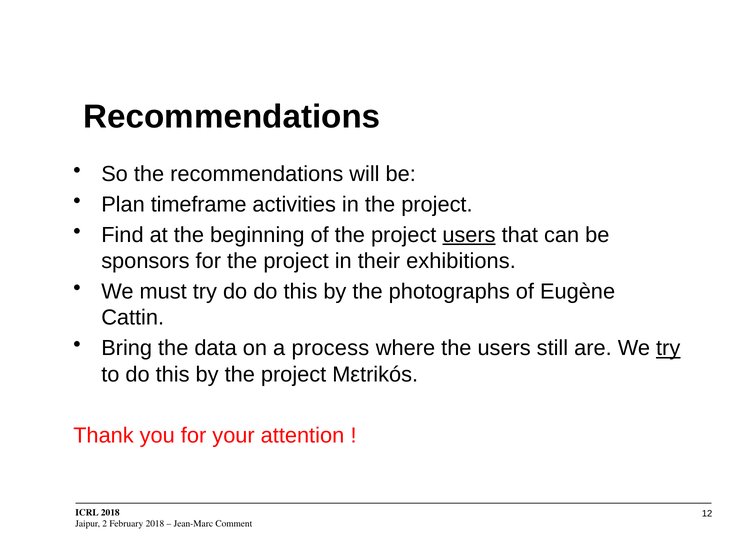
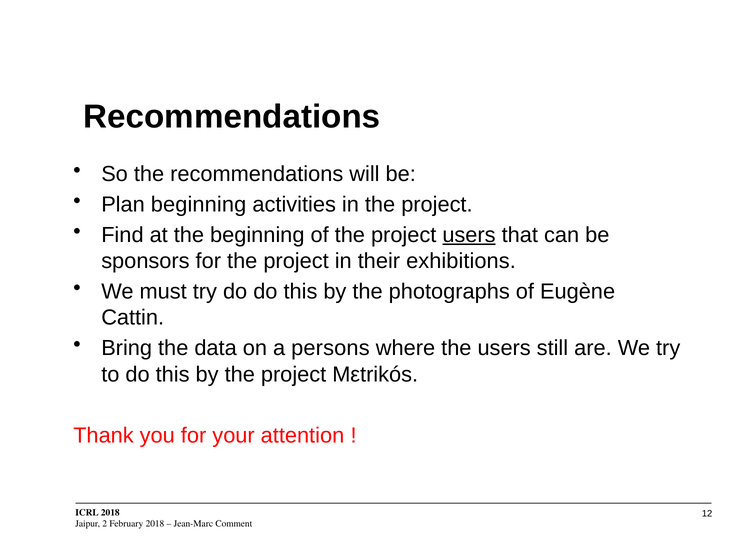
Plan timeframe: timeframe -> beginning
process: process -> persons
try at (668, 348) underline: present -> none
